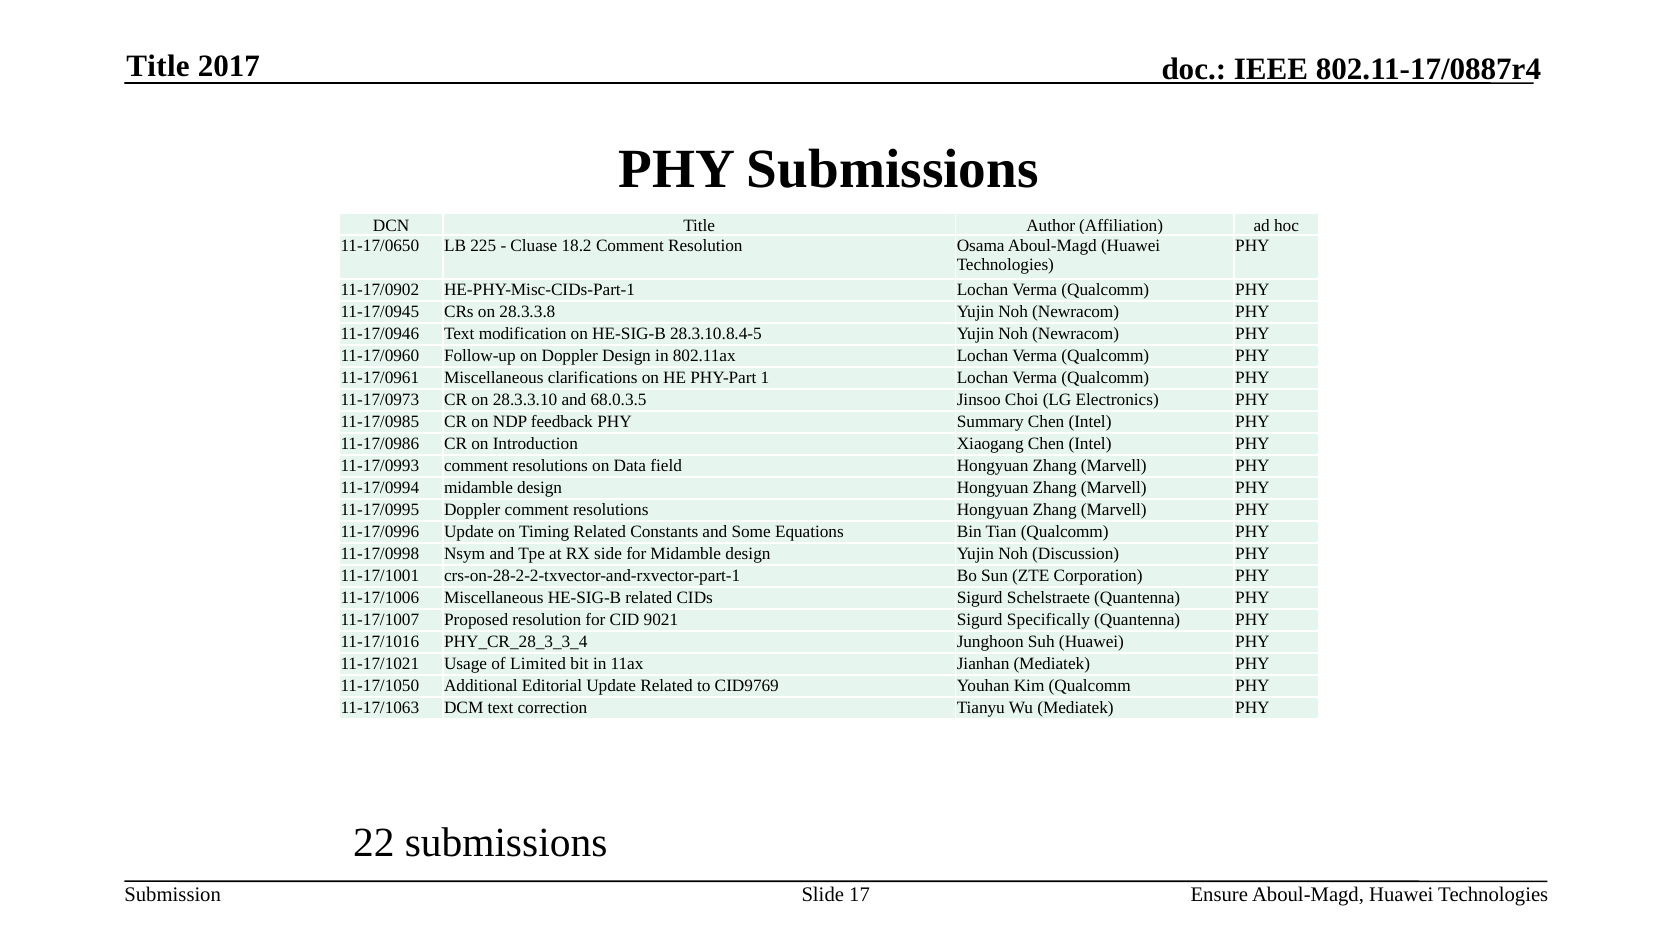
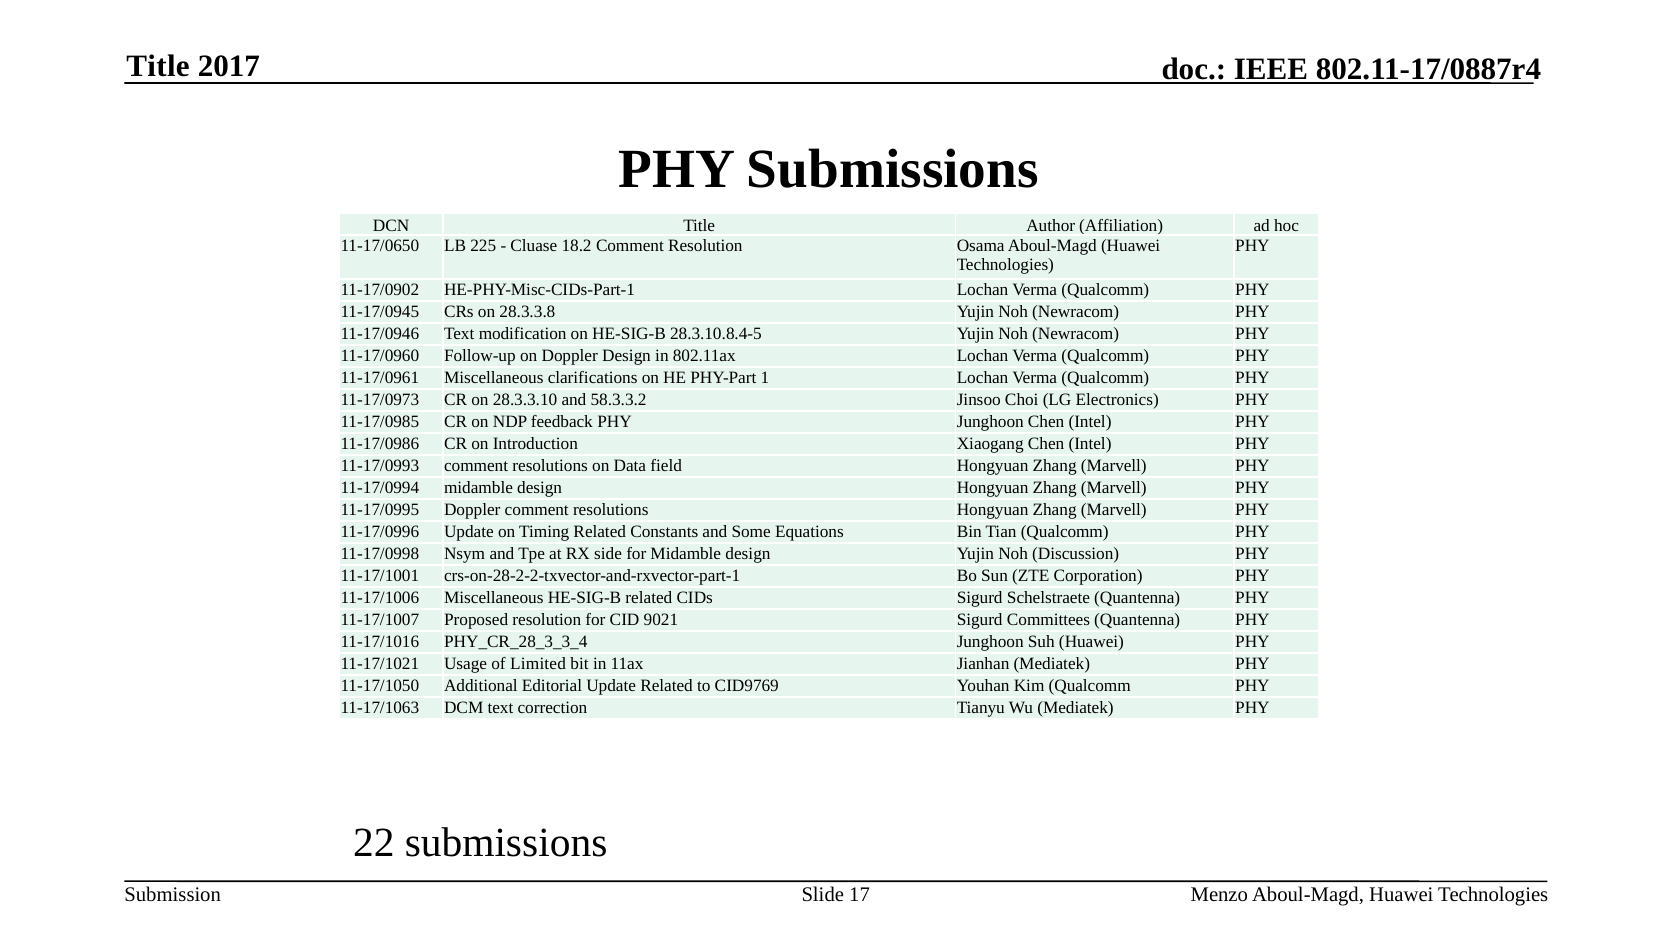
68.0.3.5: 68.0.3.5 -> 58.3.3.2
PHY Summary: Summary -> Junghoon
Specifically: Specifically -> Committees
Ensure: Ensure -> Menzo
